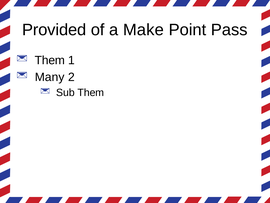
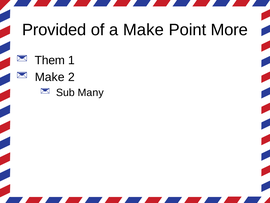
Pass: Pass -> More
Many at (50, 77): Many -> Make
Sub Them: Them -> Many
